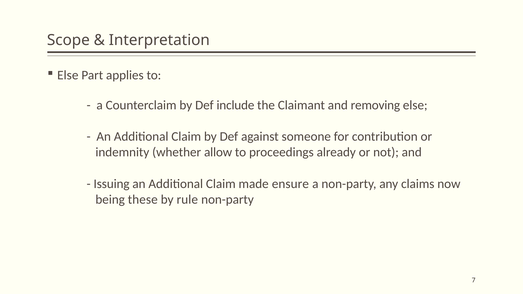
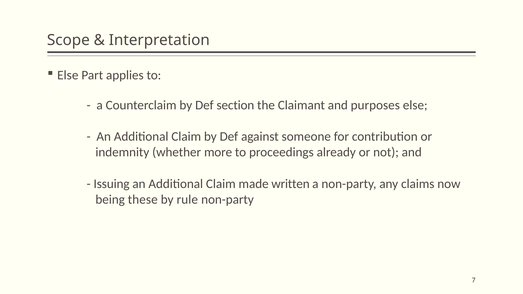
include: include -> section
removing: removing -> purposes
allow: allow -> more
ensure: ensure -> written
